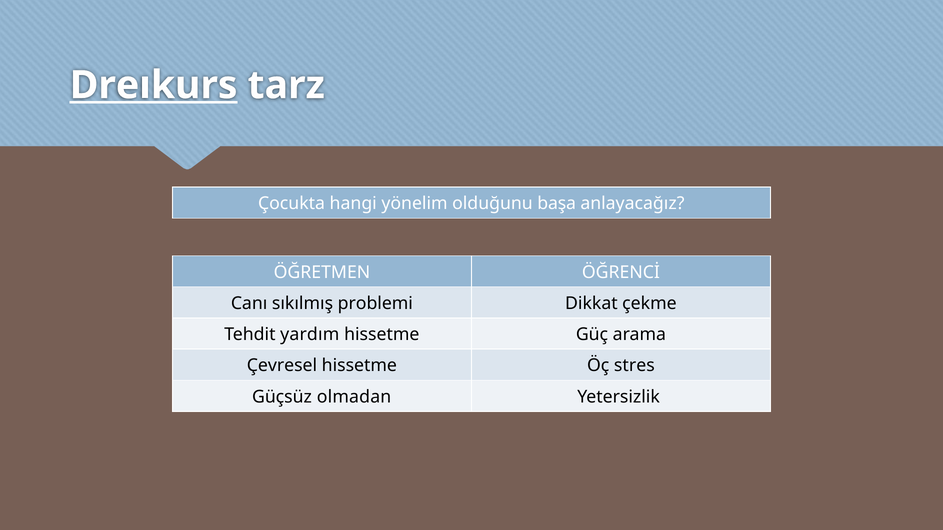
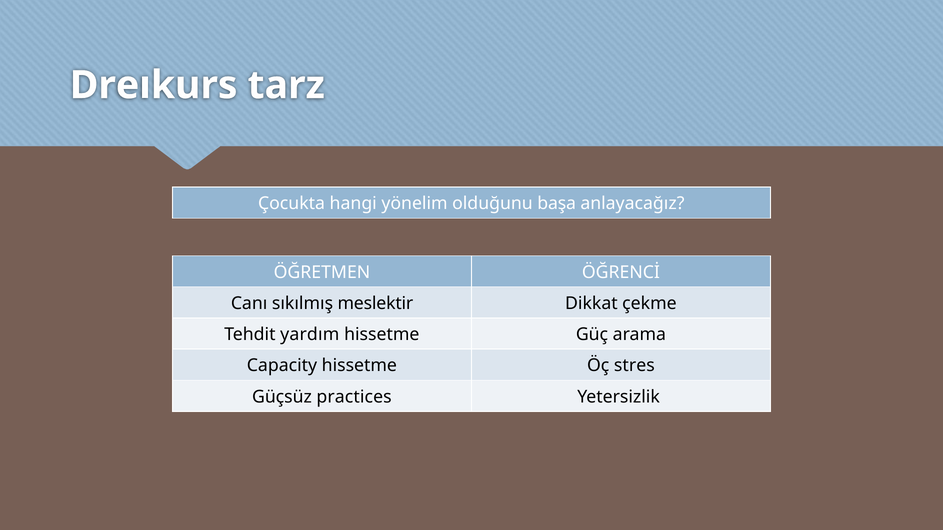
Dreıkurs underline: present -> none
problemi: problemi -> meslektir
Çevresel: Çevresel -> Capacity
olmadan: olmadan -> practices
